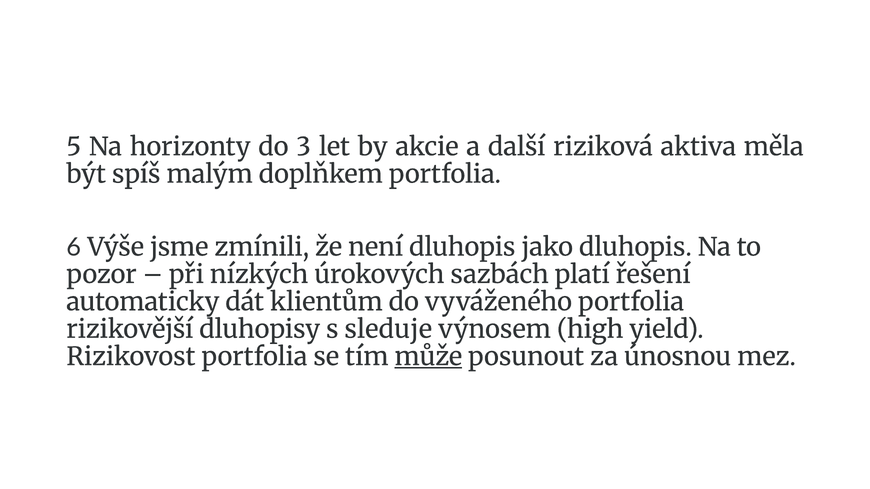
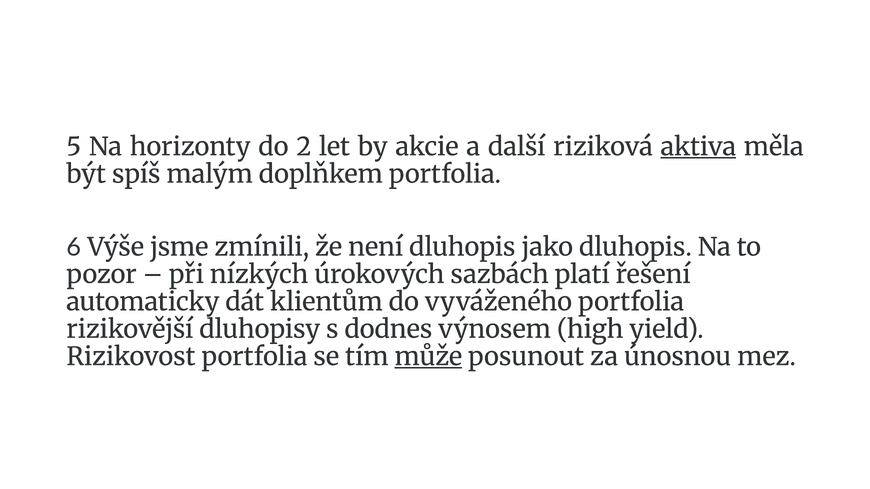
3: 3 -> 2
aktiva underline: none -> present
sleduje: sleduje -> dodnes
